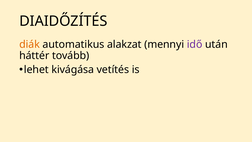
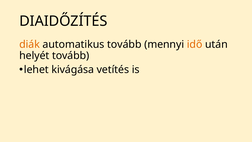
automatikus alakzat: alakzat -> tovább
idő colour: purple -> orange
háttér: háttér -> helyét
